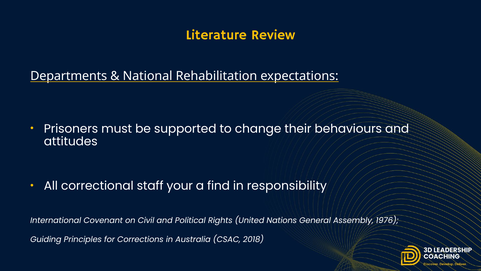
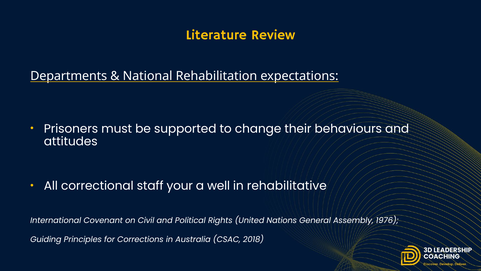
find: find -> well
responsibility: responsibility -> rehabilitative
